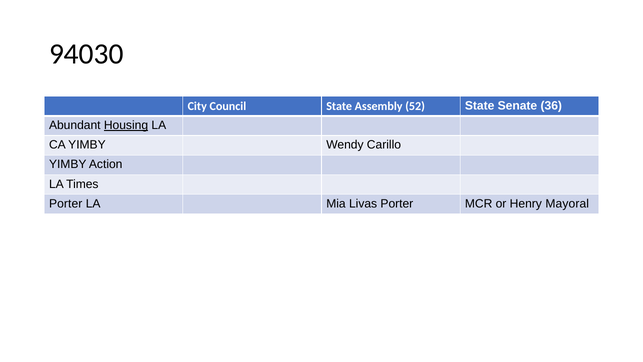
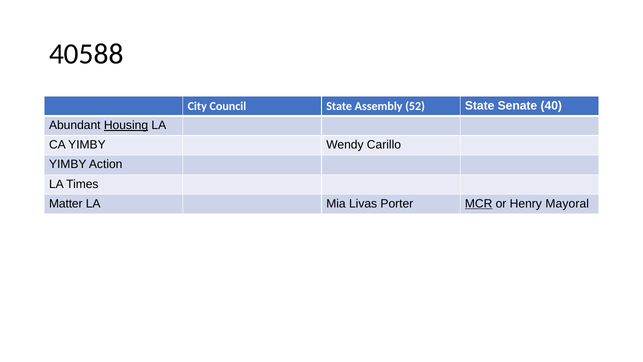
94030: 94030 -> 40588
36: 36 -> 40
Porter at (66, 203): Porter -> Matter
MCR underline: none -> present
